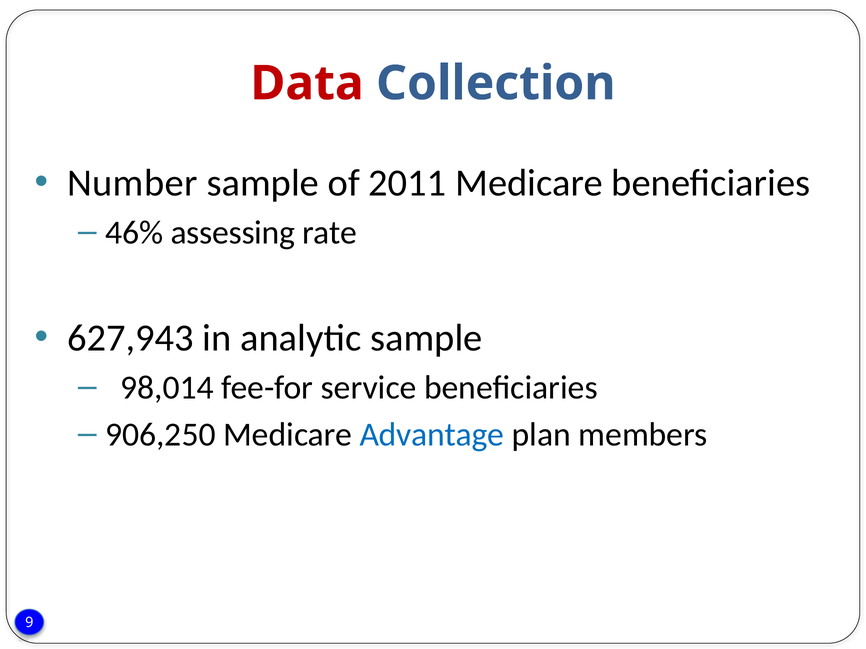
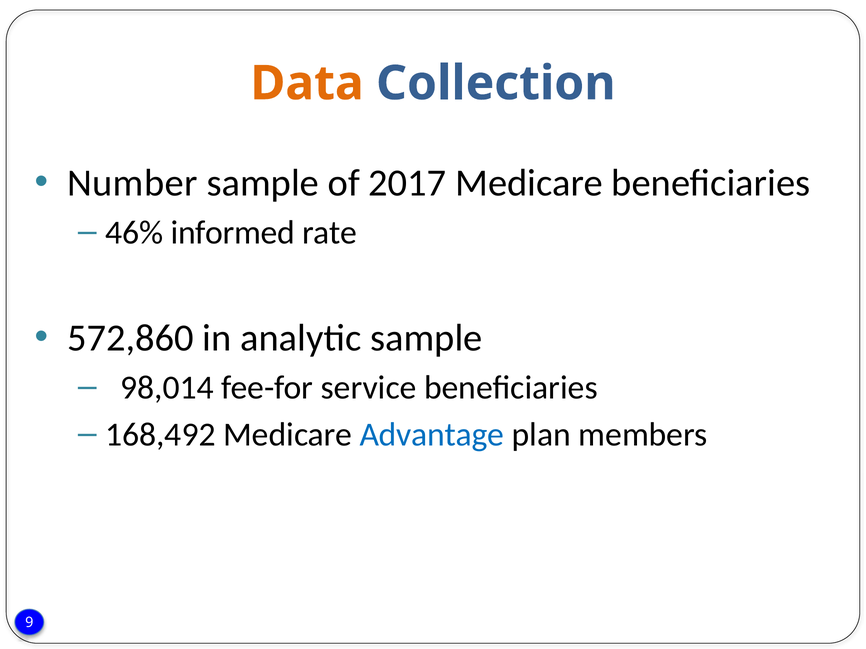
Data colour: red -> orange
2011: 2011 -> 2017
assessing: assessing -> informed
627,943: 627,943 -> 572,860
906,250: 906,250 -> 168,492
